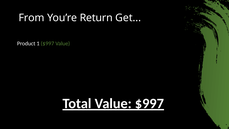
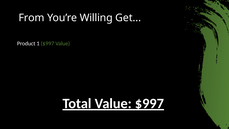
Return: Return -> Willing
